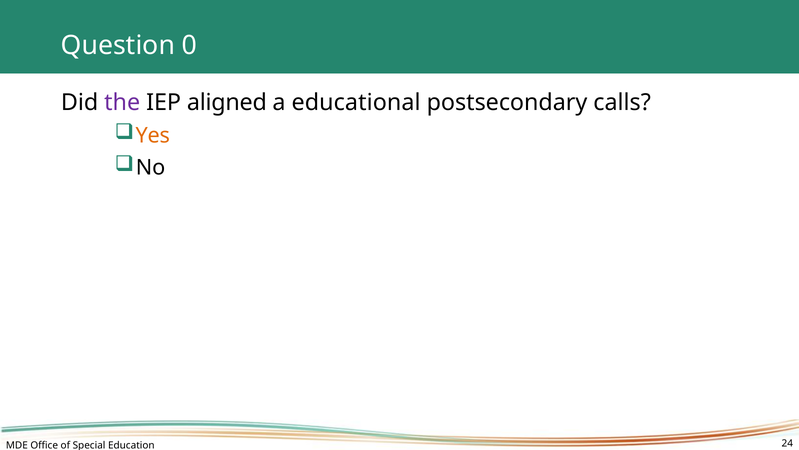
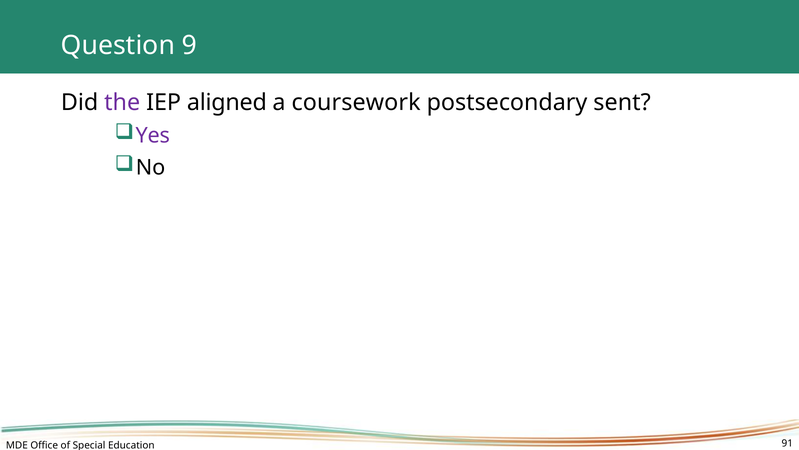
0: 0 -> 9
educational: educational -> coursework
calls: calls -> sent
Yes colour: orange -> purple
24: 24 -> 91
